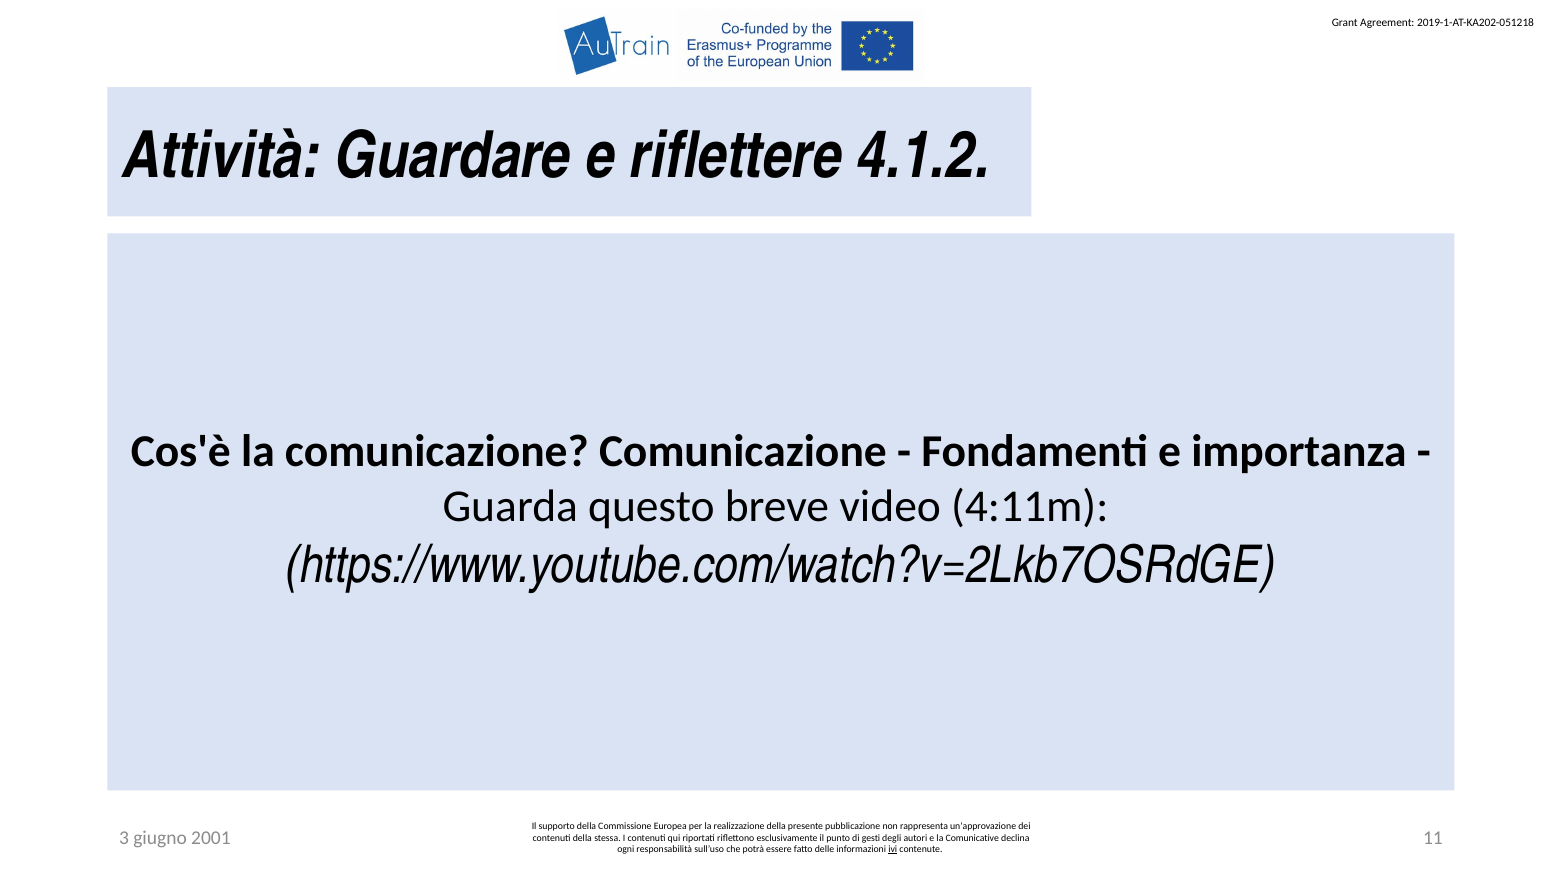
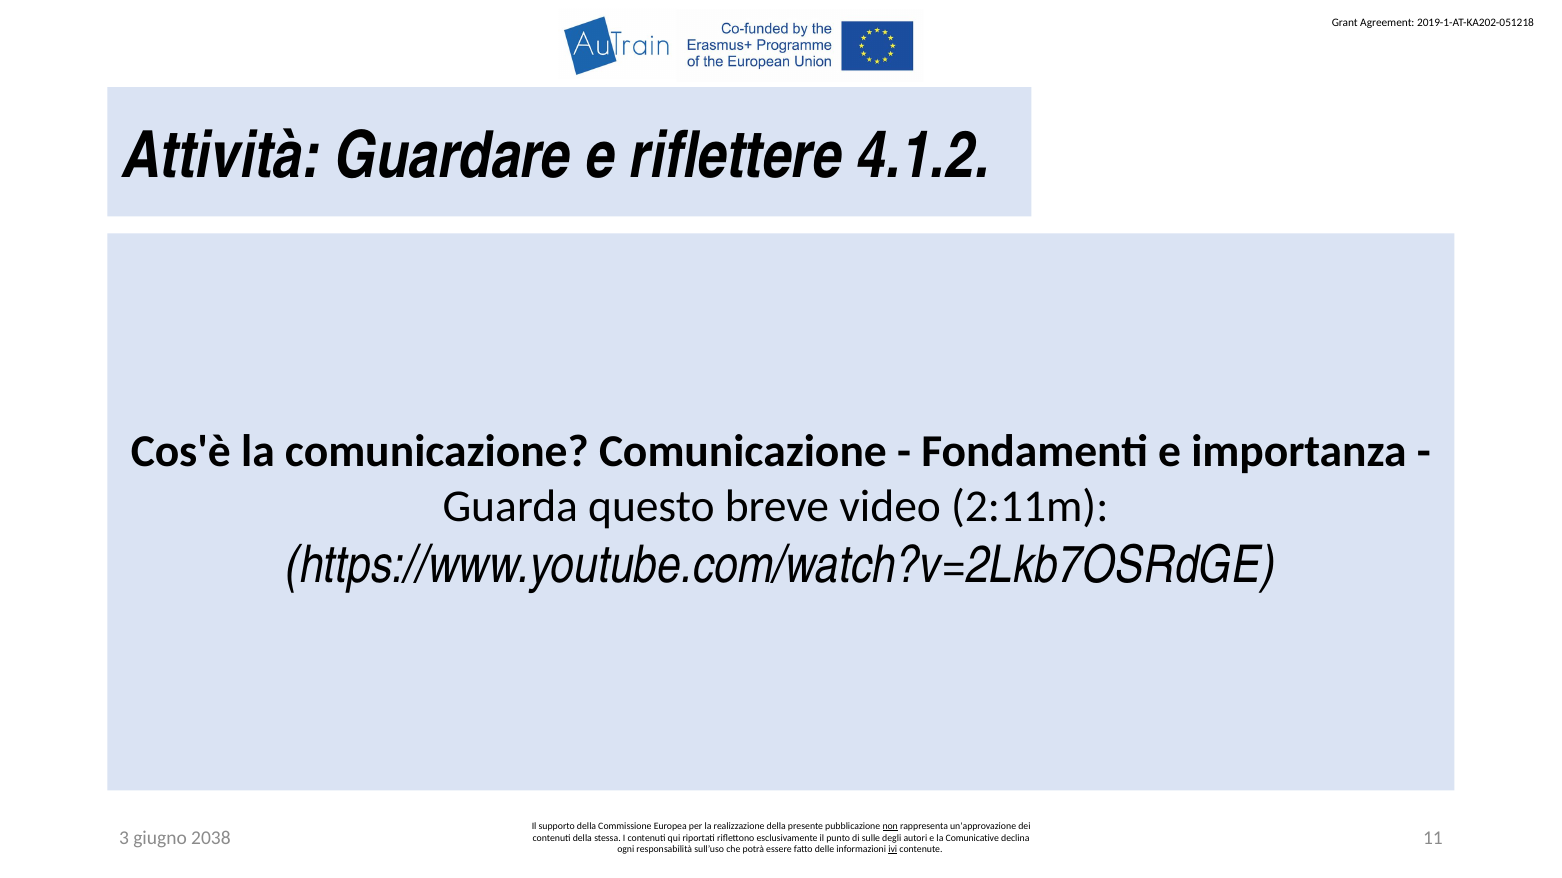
4:11m: 4:11m -> 2:11m
non underline: none -> present
2001: 2001 -> 2038
gesti: gesti -> sulle
